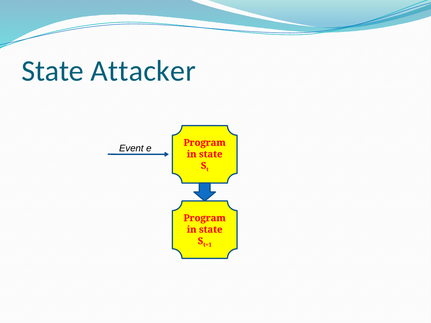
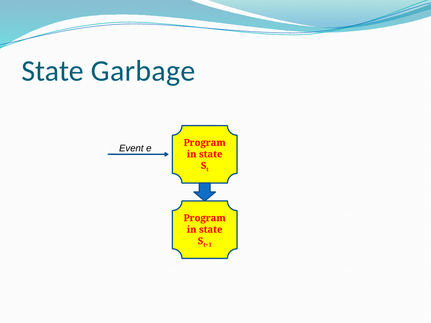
Attacker: Attacker -> Garbage
